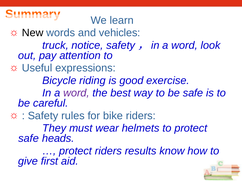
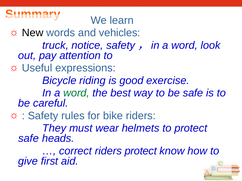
word at (76, 93) colour: purple -> green
protect at (75, 151): protect -> correct
riders results: results -> protect
